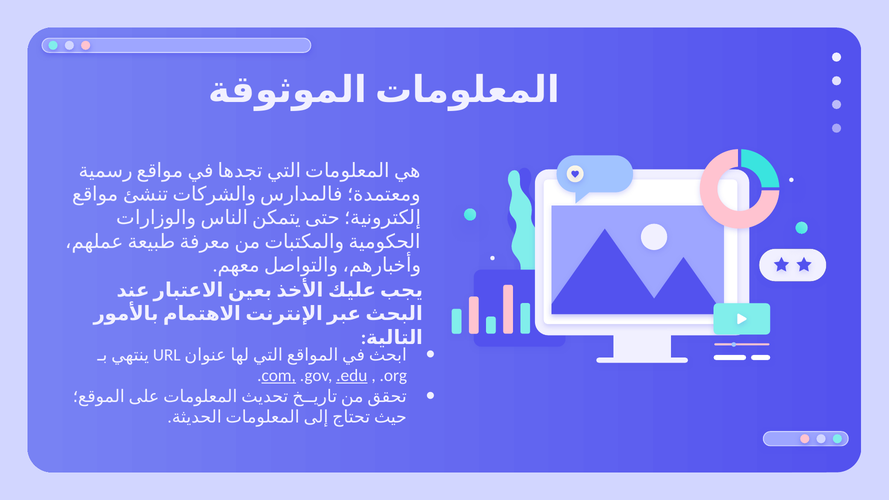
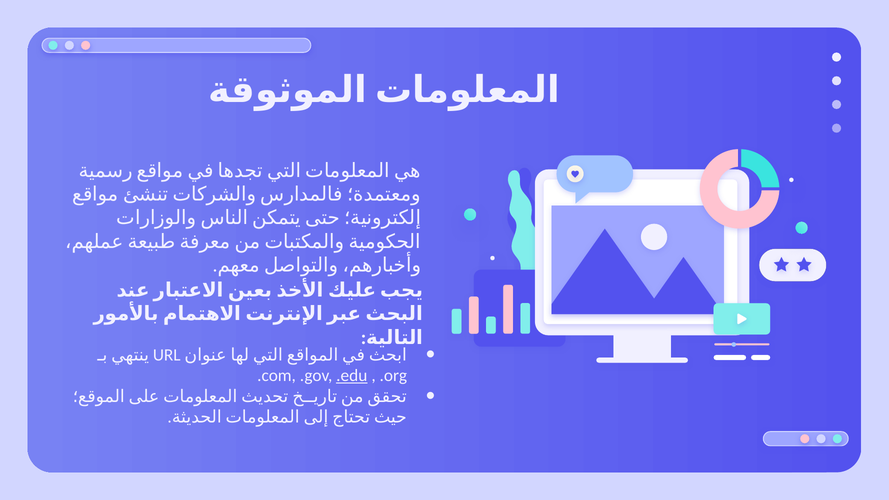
com underline: present -> none
